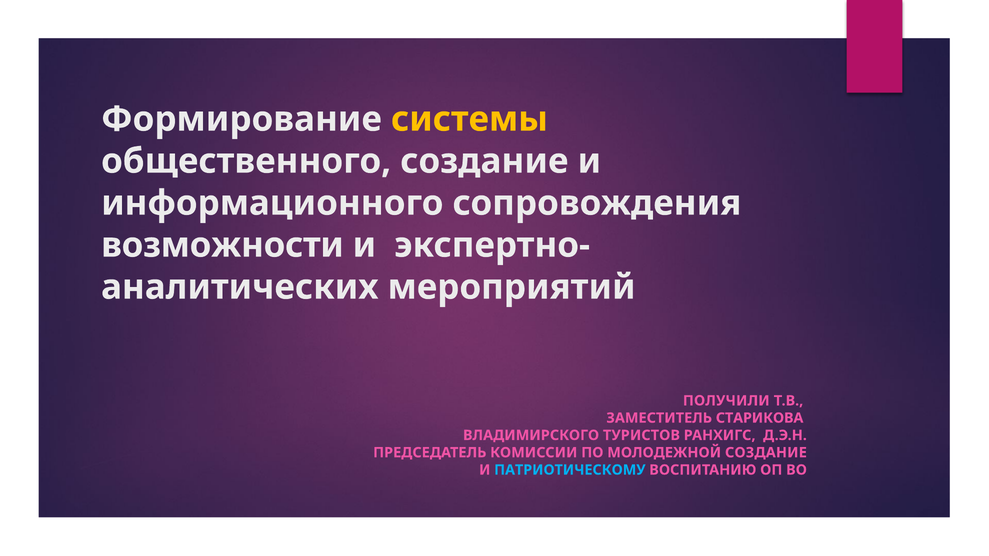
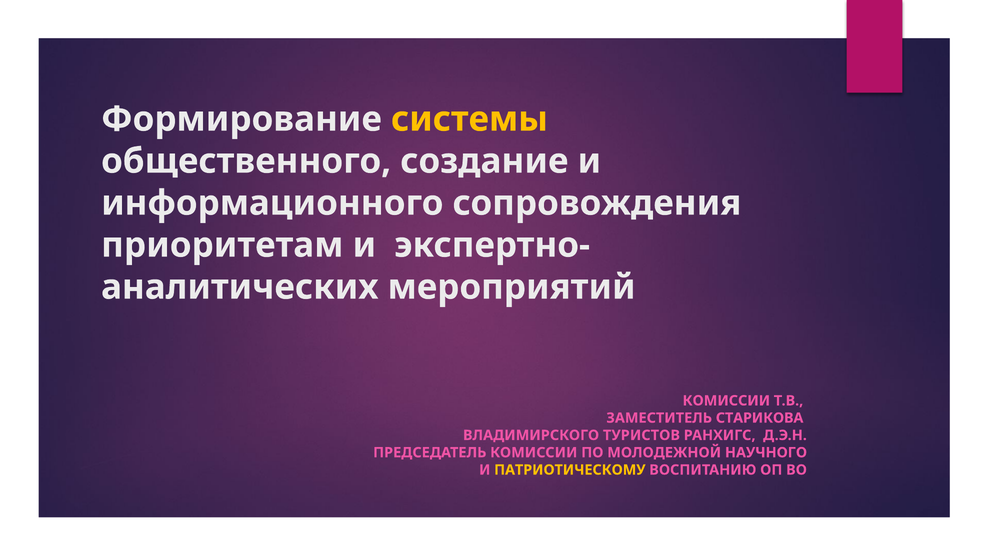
возможности: возможности -> приоритетам
ПОЛУЧИЛИ at (726, 401): ПОЛУЧИЛИ -> КОМИССИИ
МОЛОДЕЖНОЙ СОЗДАНИЕ: СОЗДАНИЕ -> НАУЧНОГО
ПАТРИОТИЧЕСКОМУ colour: light blue -> yellow
